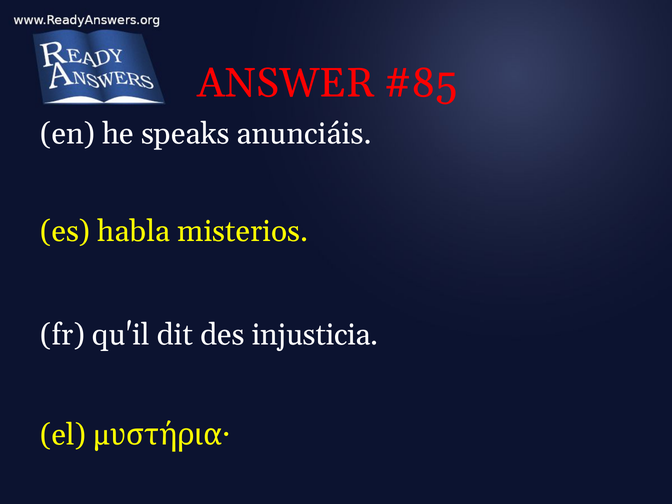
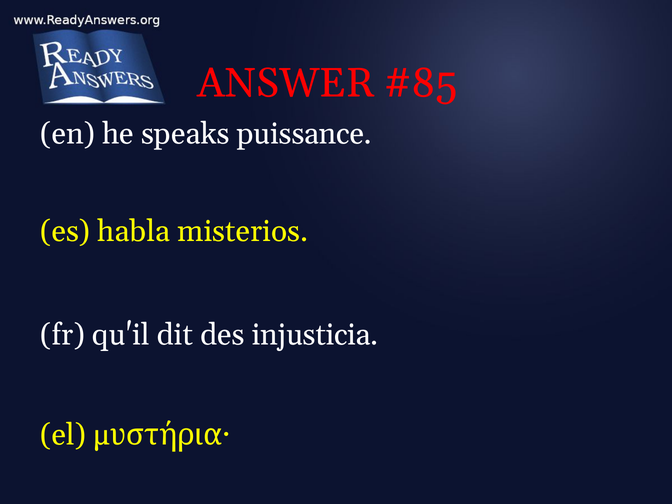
anunciáis: anunciáis -> puissance
